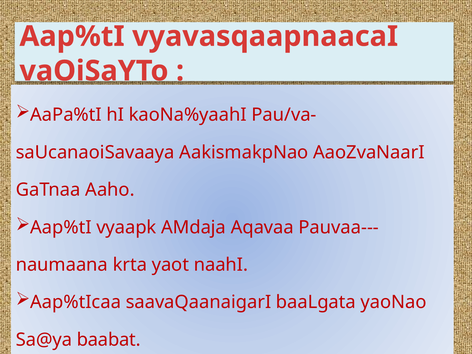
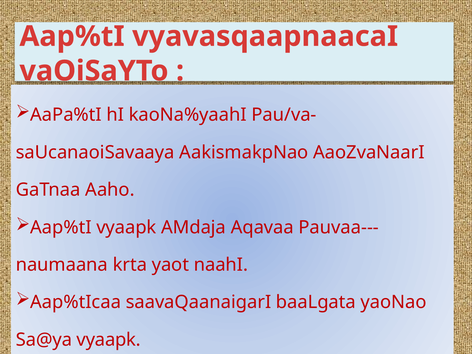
Sa@ya baabat: baabat -> vyaapk
